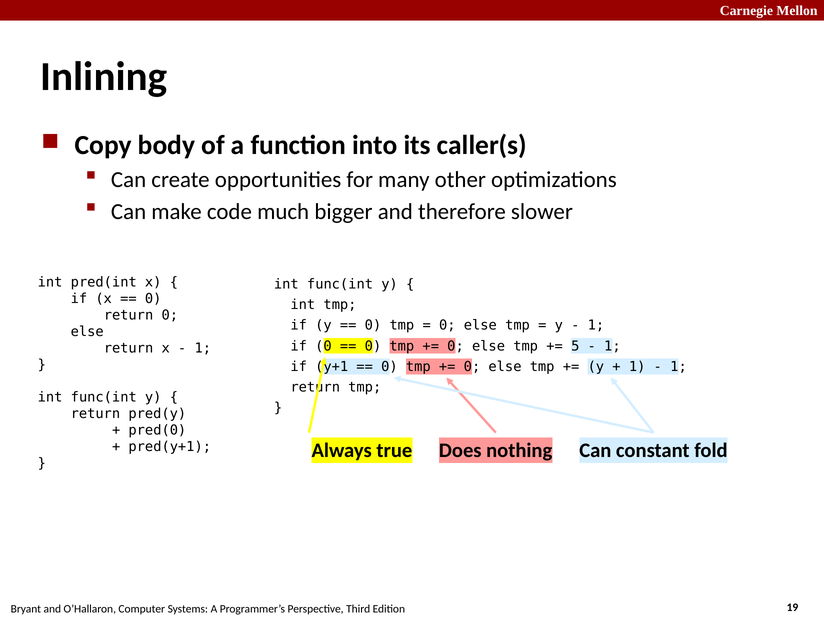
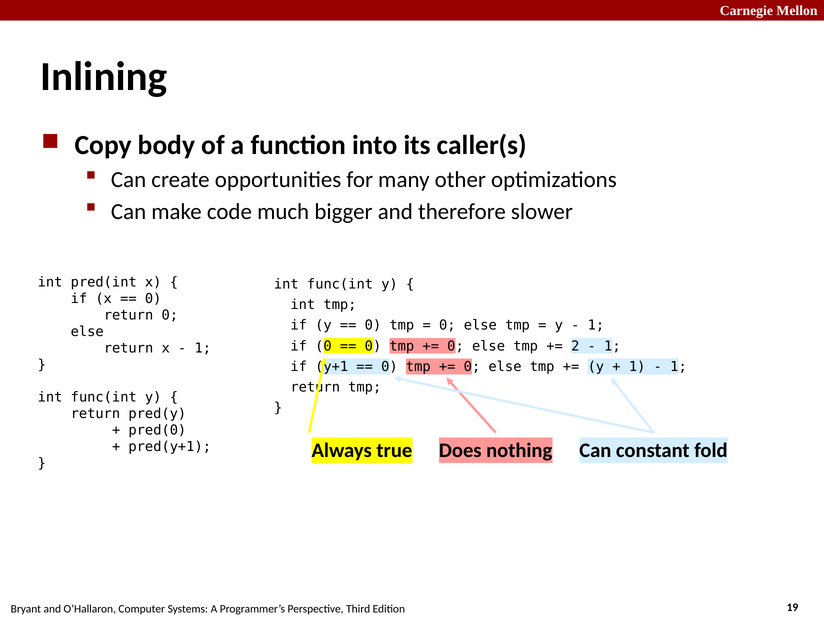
5: 5 -> 2
